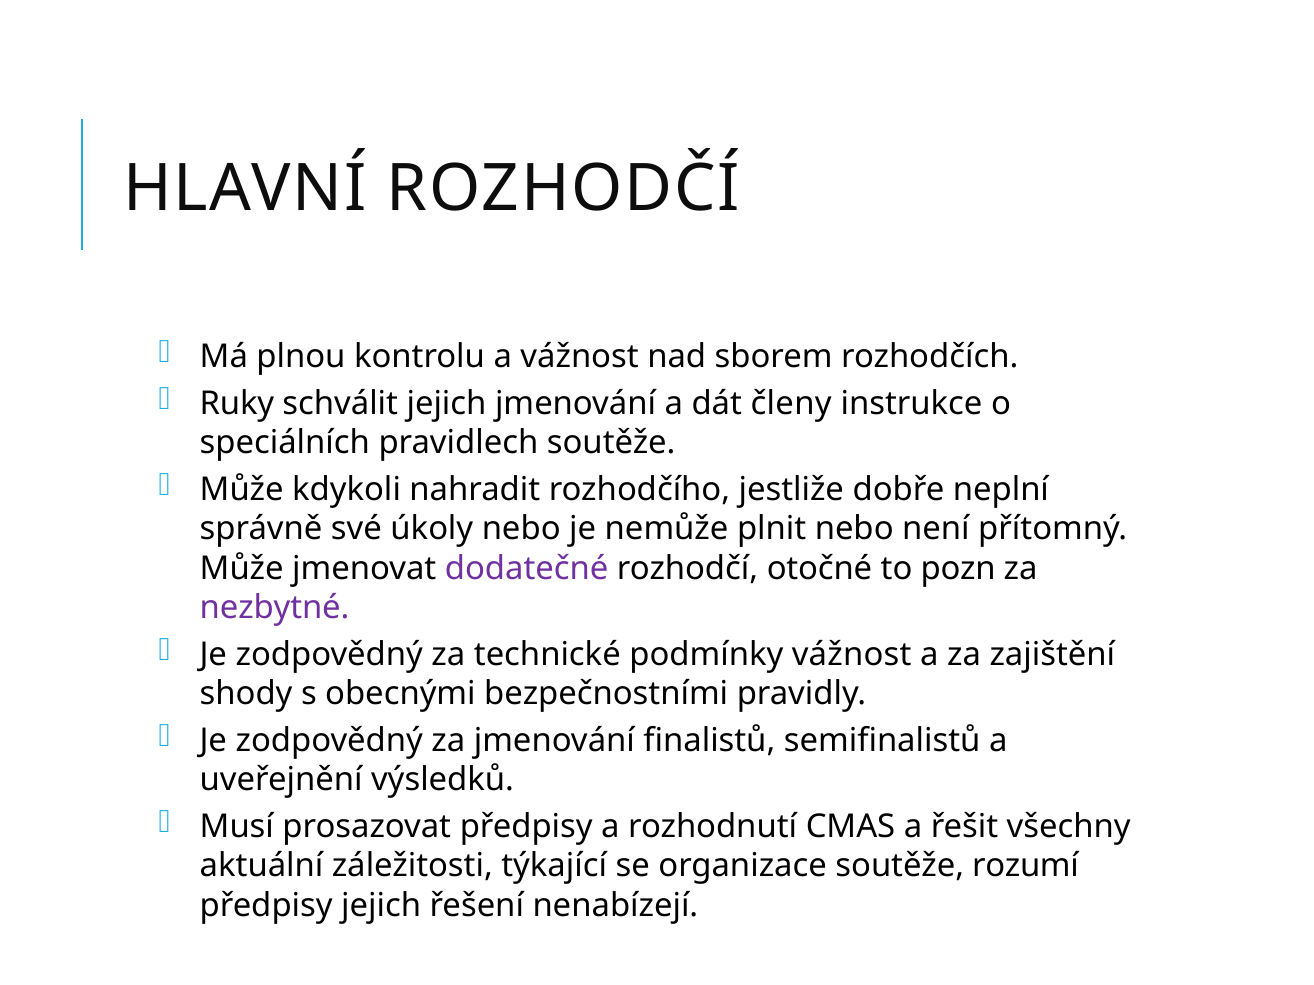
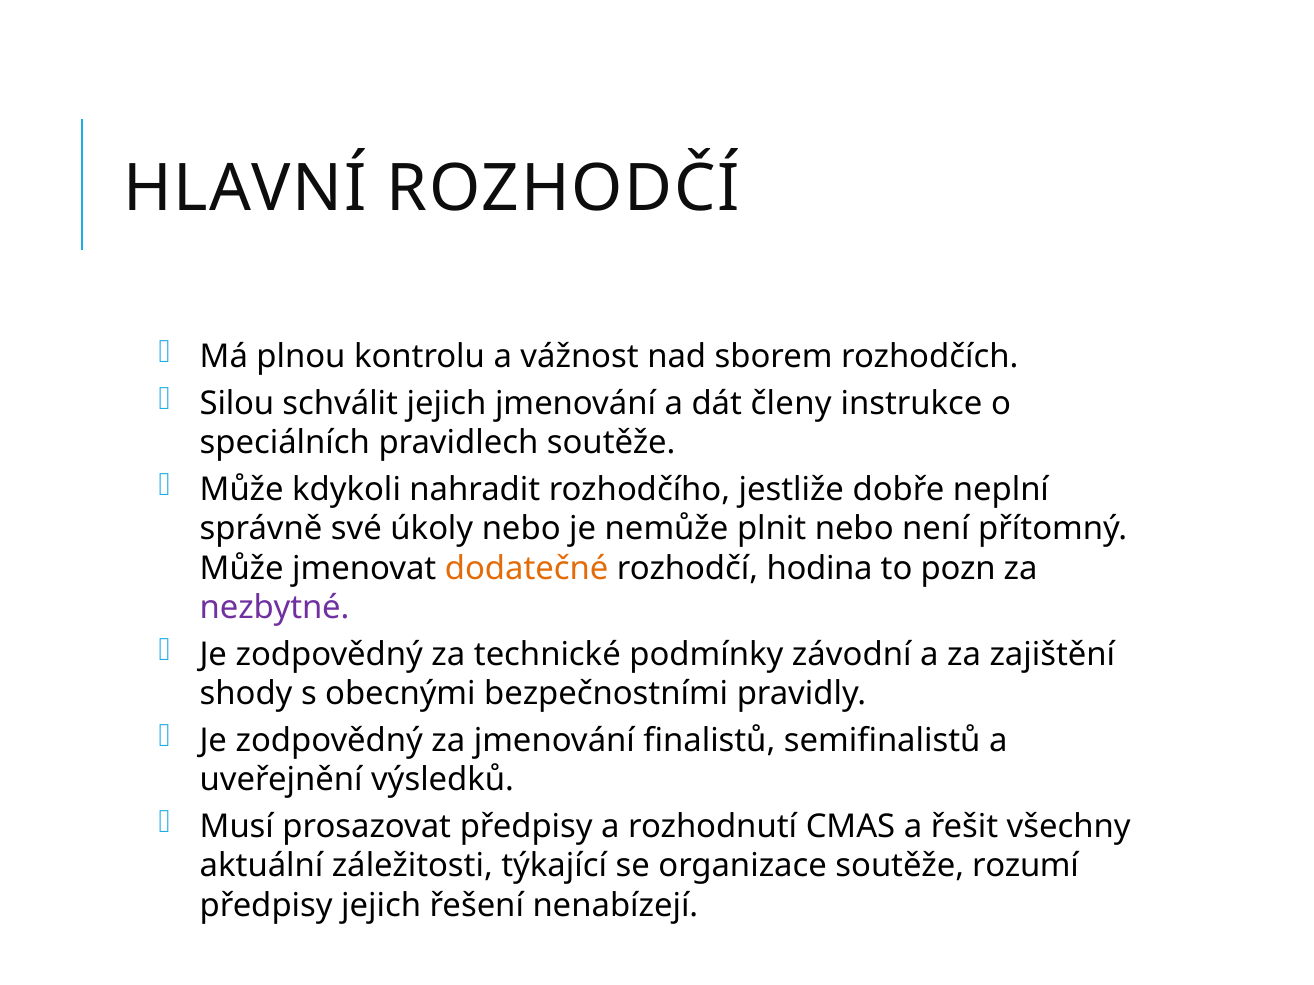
Ruky: Ruky -> Silou
dodatečné colour: purple -> orange
otočné: otočné -> hodina
podmínky vážnost: vážnost -> závodní
